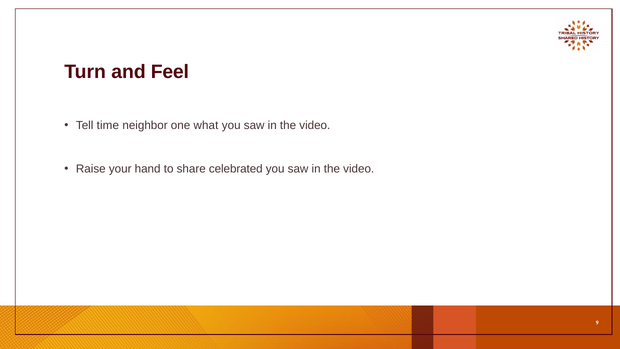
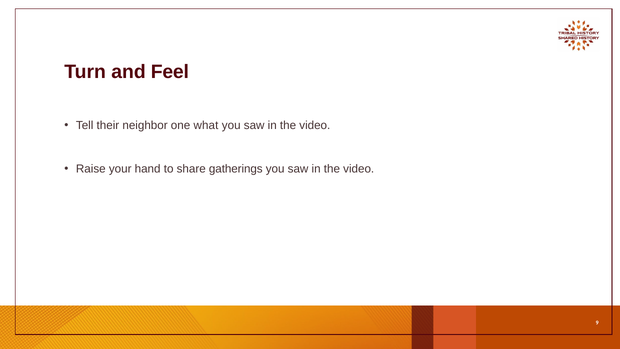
time: time -> their
celebrated: celebrated -> gatherings
